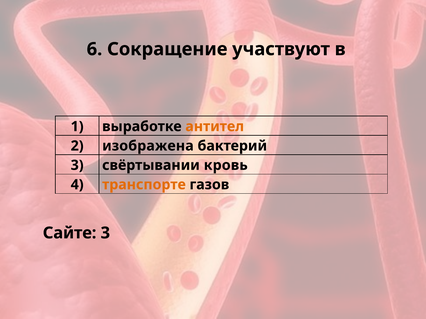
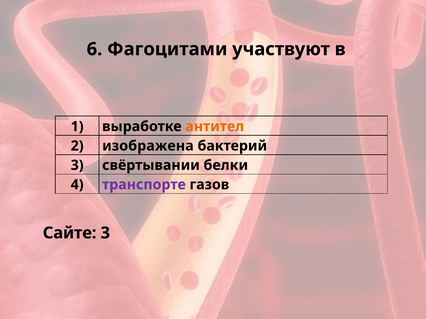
Сокращение: Сокращение -> Фагоцитами
кровь: кровь -> белки
транспорте colour: orange -> purple
